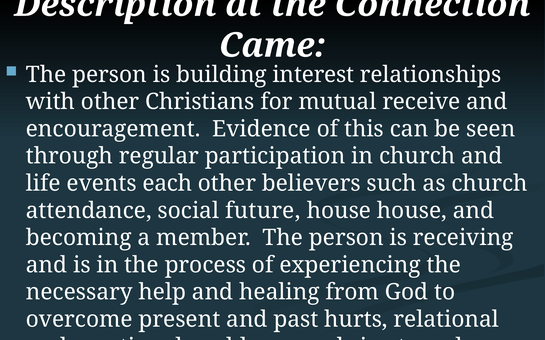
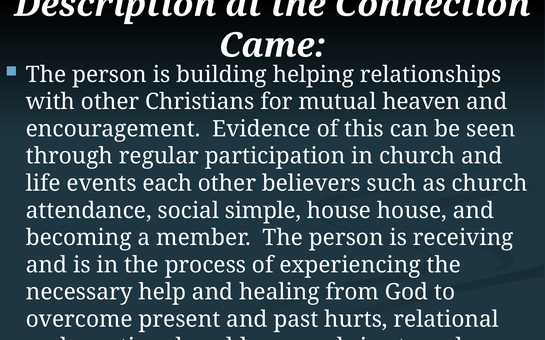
interest: interest -> helping
receive: receive -> heaven
future: future -> simple
